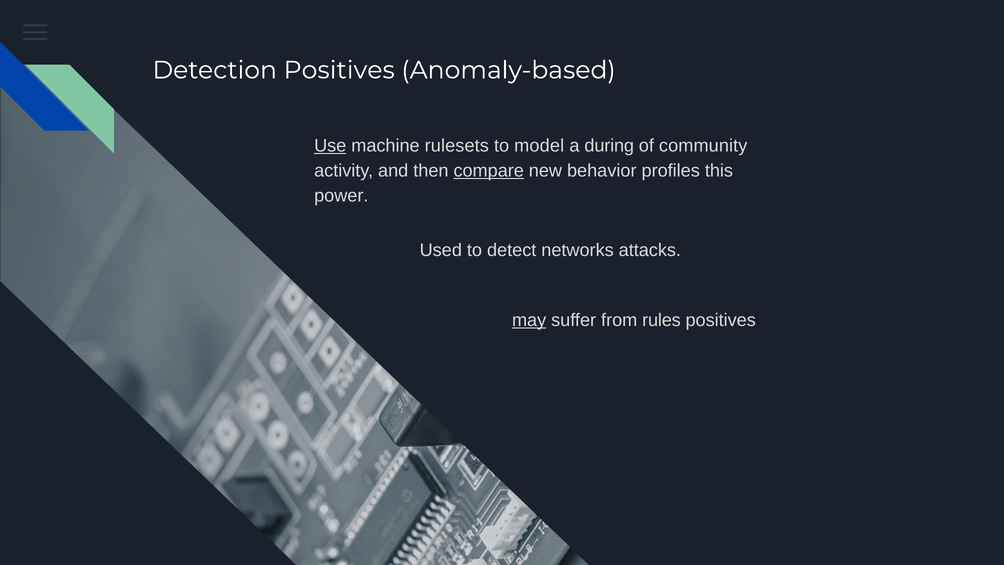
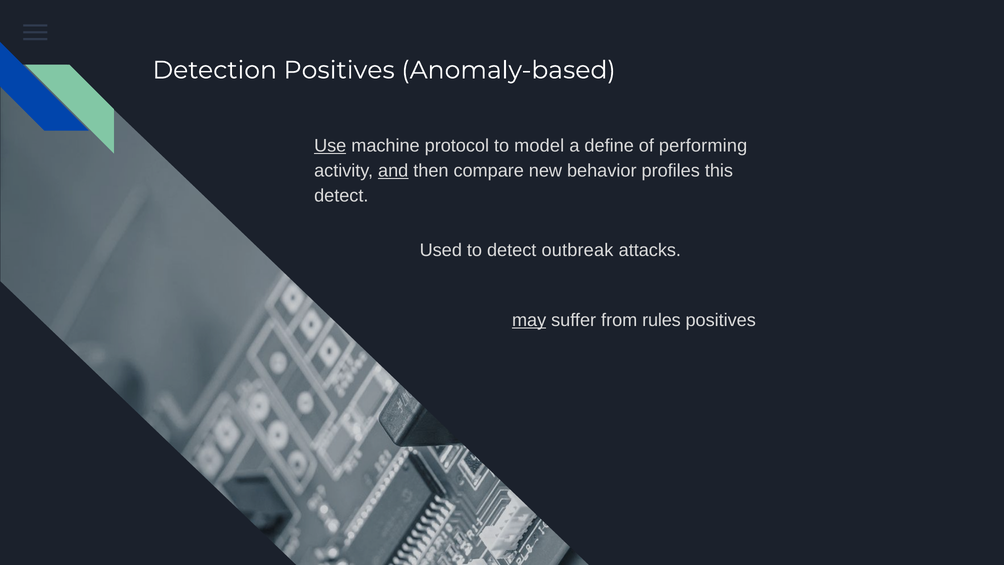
rulesets: rulesets -> protocol
during: during -> define
community: community -> performing
and underline: none -> present
compare underline: present -> none
power at (341, 196): power -> detect
networks: networks -> outbreak
